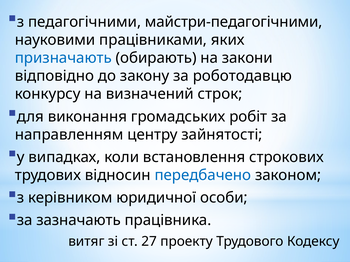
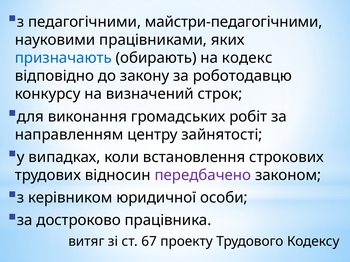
закони: закони -> кодекс
передбачено colour: blue -> purple
зазначають: зазначають -> достроково
27: 27 -> 67
